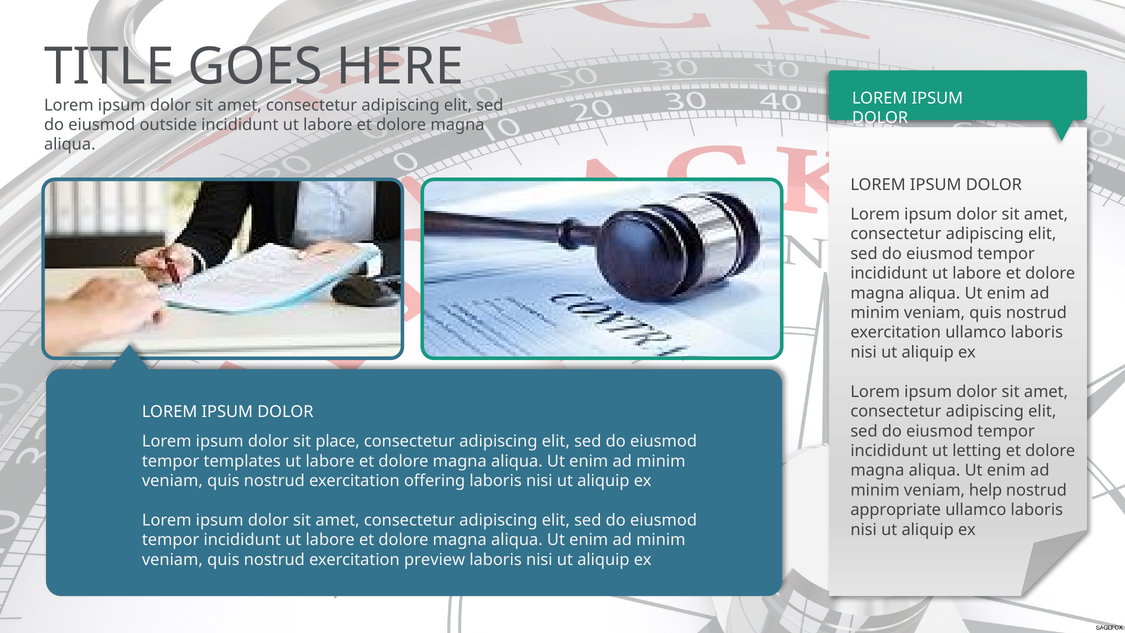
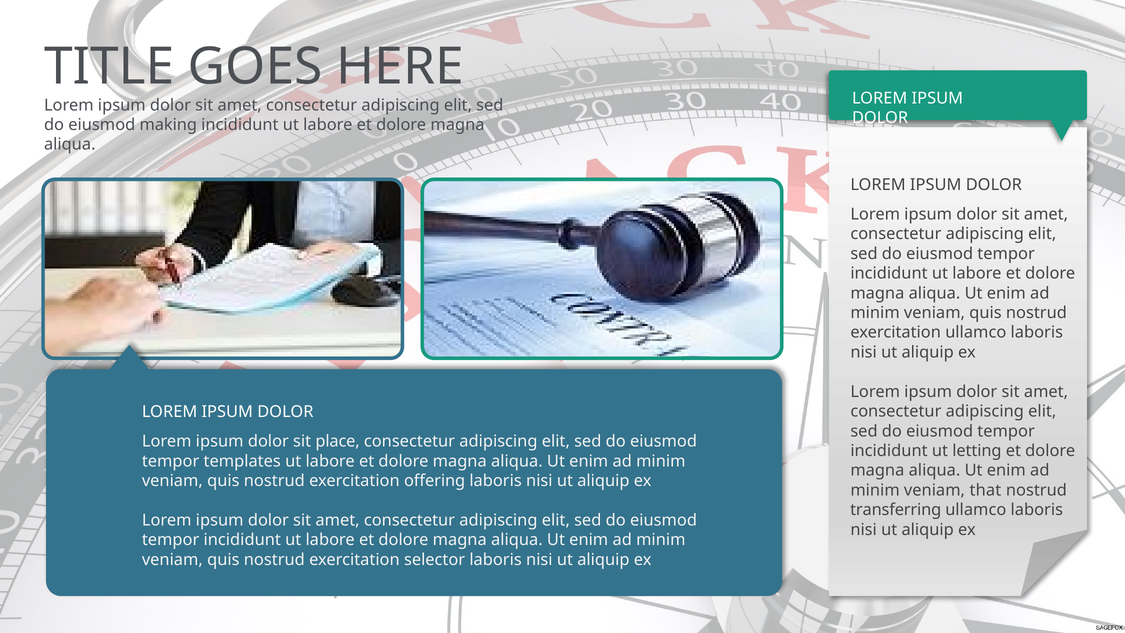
outside: outside -> making
help: help -> that
appropriate: appropriate -> transferring
preview: preview -> selector
